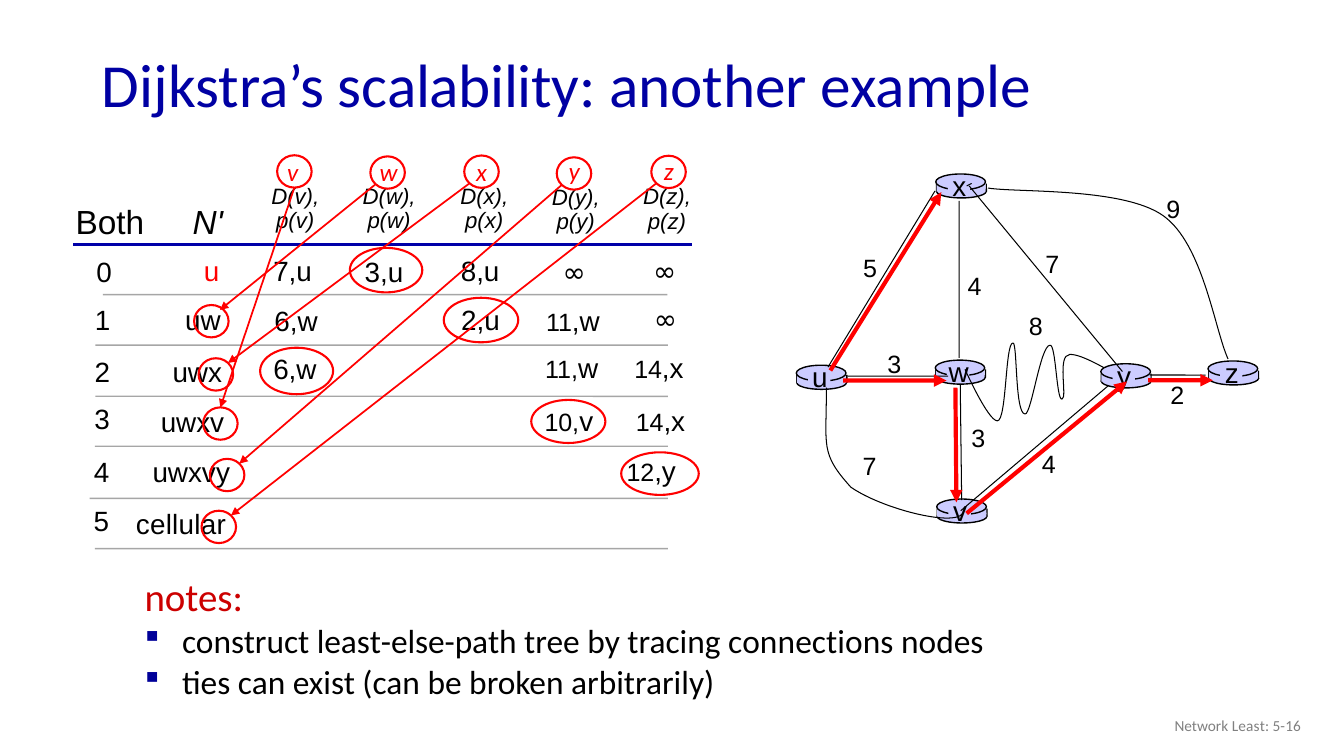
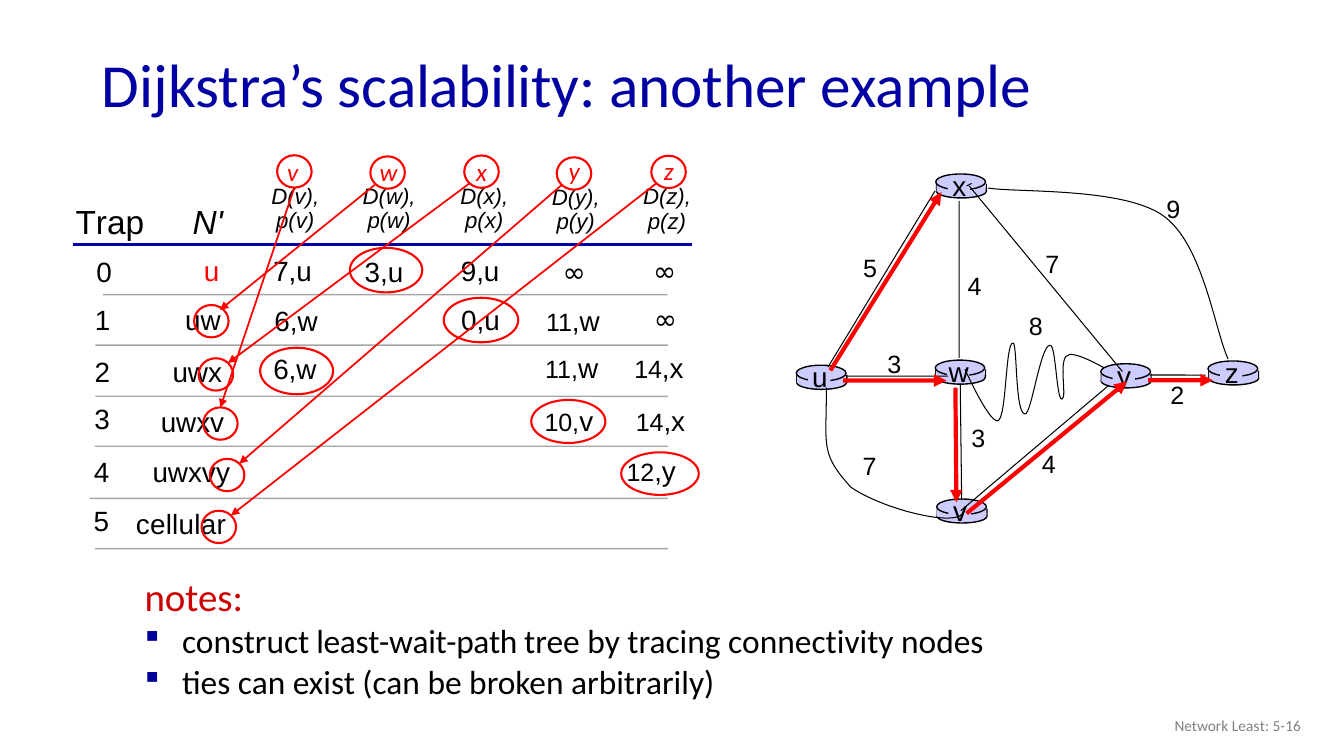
Both: Both -> Trap
8,u: 8,u -> 9,u
2,u: 2,u -> 0,u
least-else-path: least-else-path -> least-wait-path
connections: connections -> connectivity
